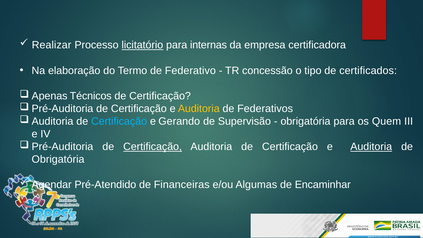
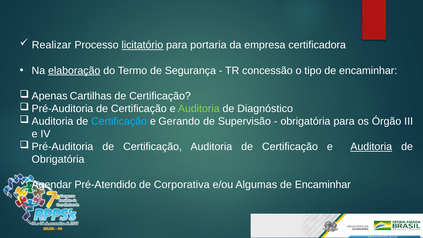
internas: internas -> portaria
elaboração underline: none -> present
Federativo: Federativo -> Segurança
tipo de certificados: certificados -> encaminhar
Técnicos: Técnicos -> Cartilhas
Auditoria at (199, 109) colour: yellow -> light green
Federativos: Federativos -> Diagnóstico
Quem: Quem -> Órgão
Certificação at (153, 147) underline: present -> none
Financeiras: Financeiras -> Corporativa
